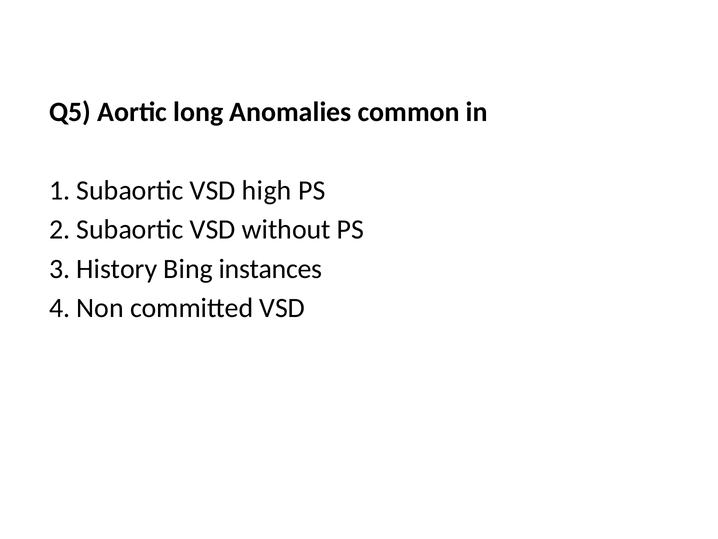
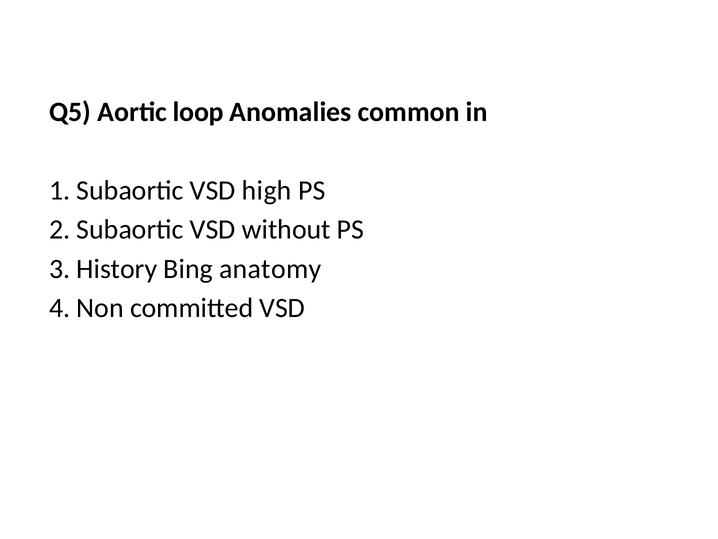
long: long -> loop
instances: instances -> anatomy
